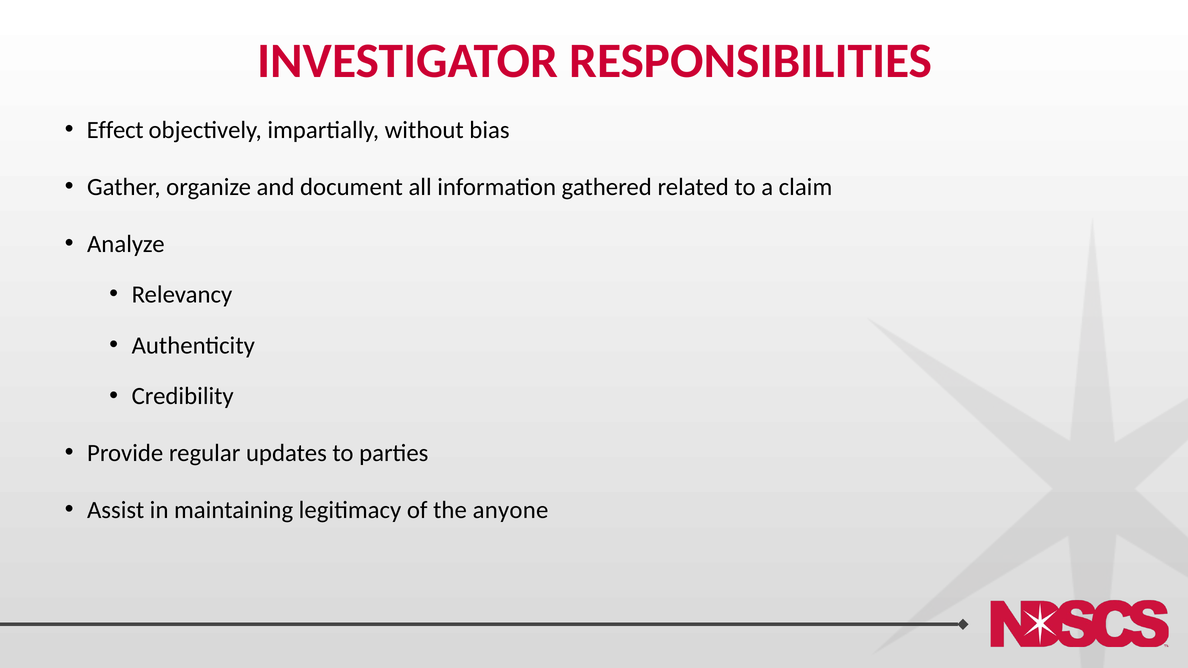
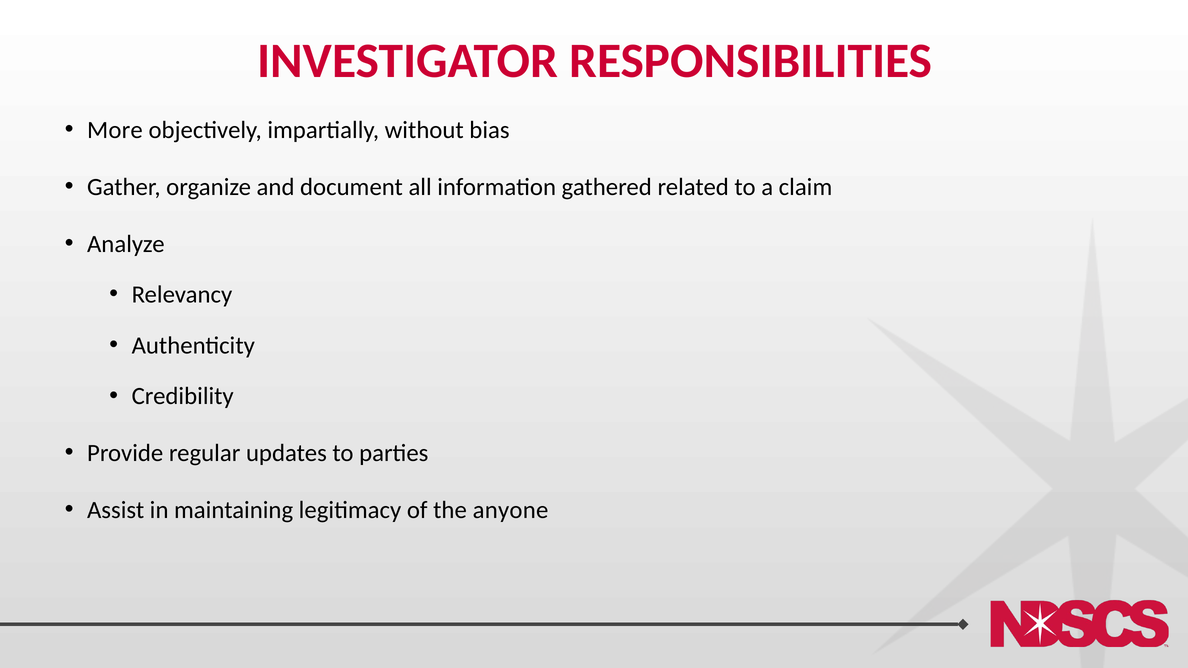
Effect: Effect -> More
